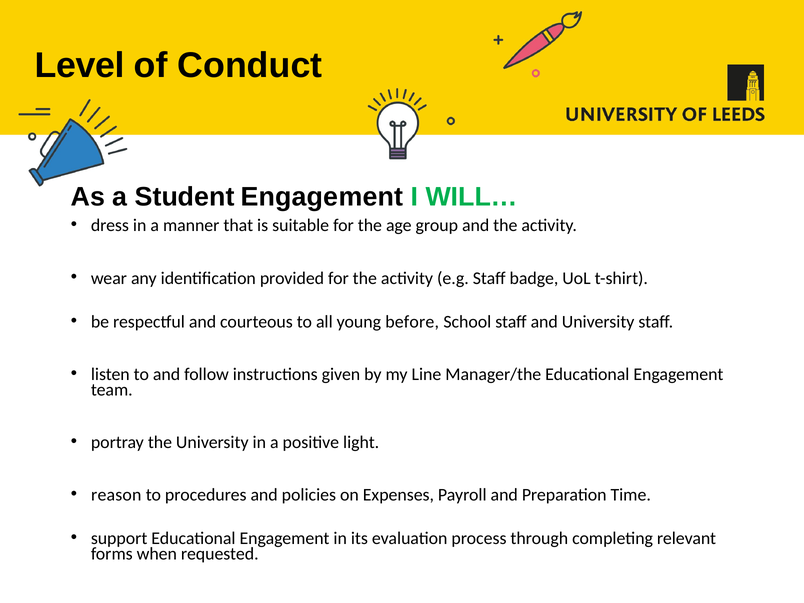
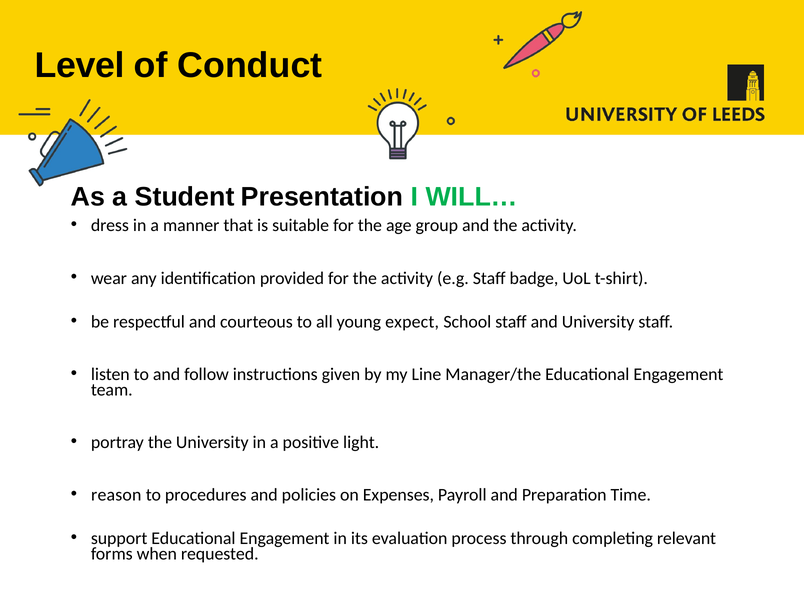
Student Engagement: Engagement -> Presentation
before: before -> expect
